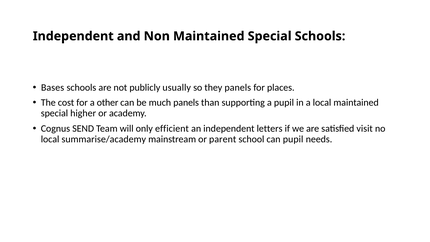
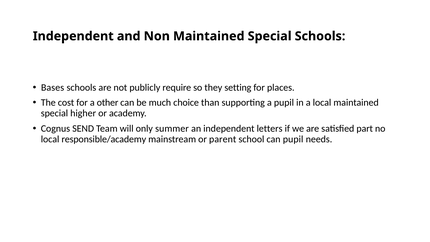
usually: usually -> require
they panels: panels -> setting
much panels: panels -> choice
efficient: efficient -> summer
visit: visit -> part
summarise/academy: summarise/academy -> responsible/academy
